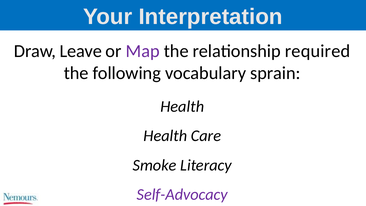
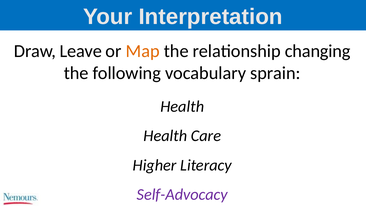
Map colour: purple -> orange
required: required -> changing
Smoke: Smoke -> Higher
